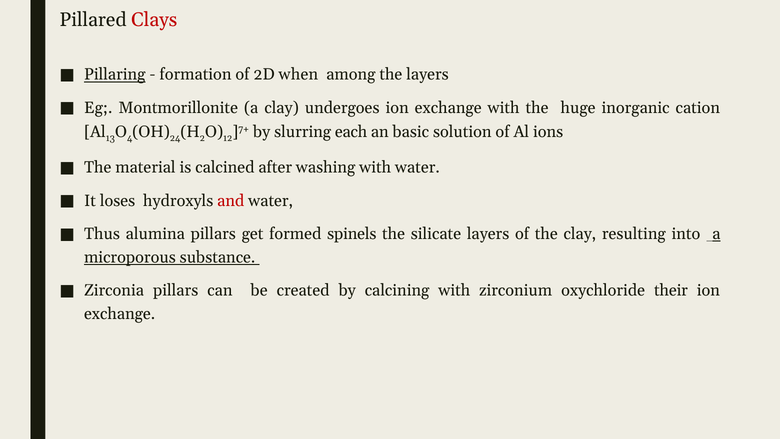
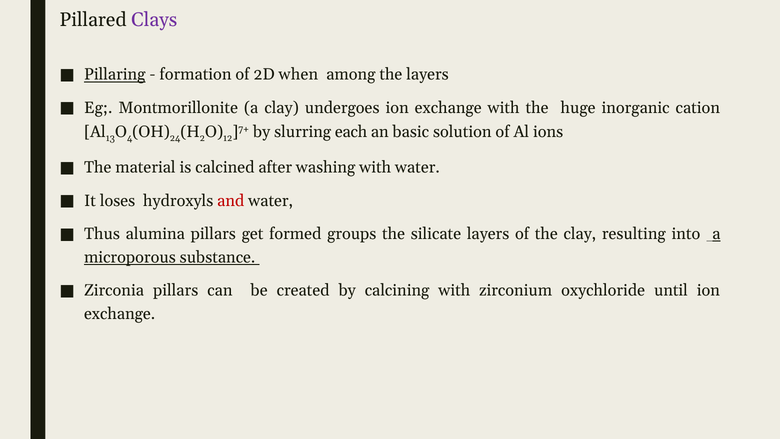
Clays colour: red -> purple
spinels: spinels -> groups
their: their -> until
